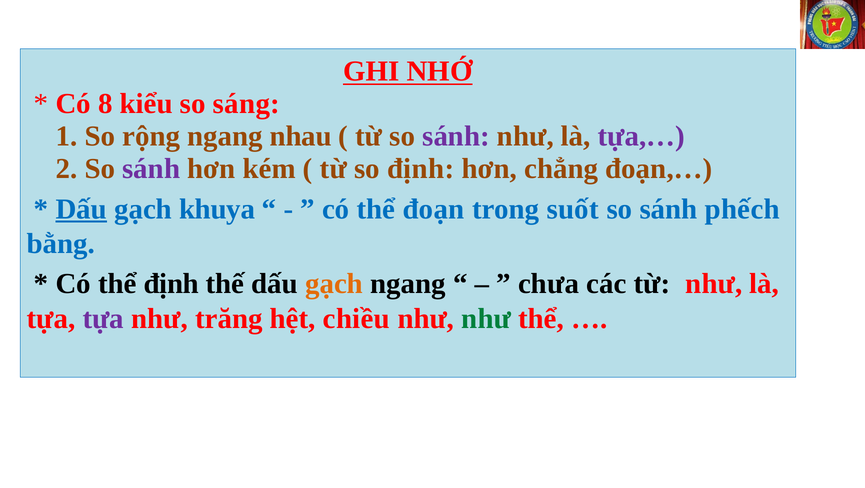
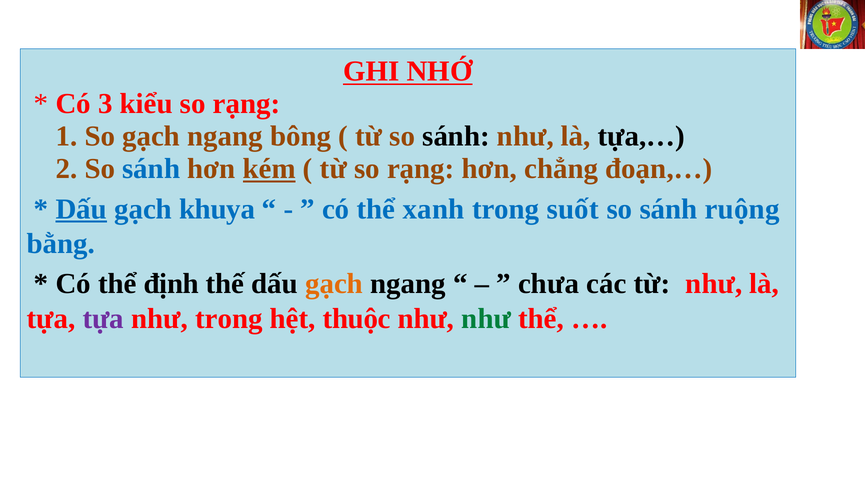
8: 8 -> 3
kiểu so sáng: sáng -> rạng
So rộng: rộng -> gạch
nhau: nhau -> bông
sánh at (456, 136) colour: purple -> black
tựa,… colour: purple -> black
sánh at (151, 169) colour: purple -> blue
kém underline: none -> present
từ so định: định -> rạng
đoạn: đoạn -> xanh
phếch: phếch -> ruộng
như trăng: trăng -> trong
chiều: chiều -> thuộc
